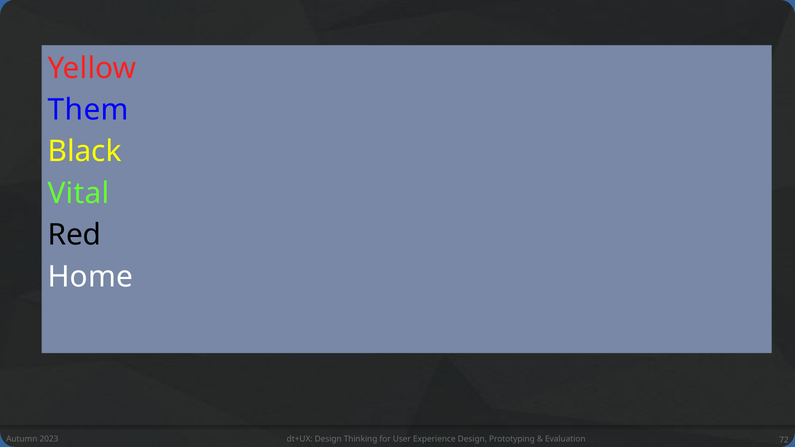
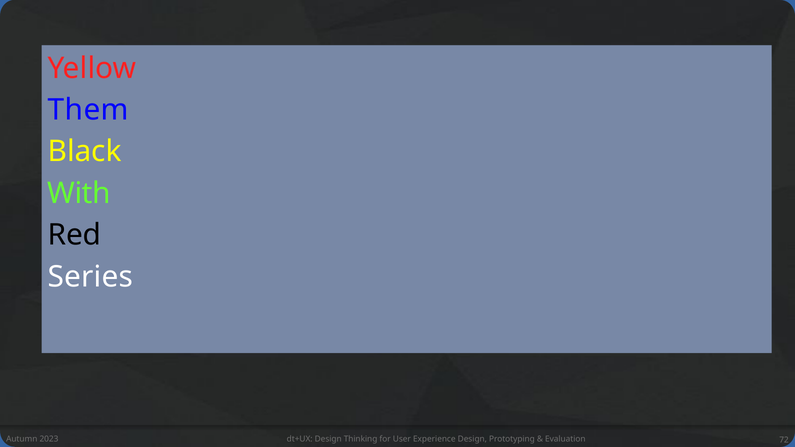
Vital: Vital -> With
Home: Home -> Series
